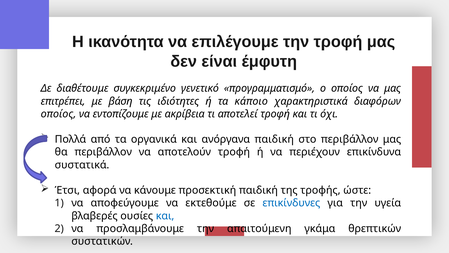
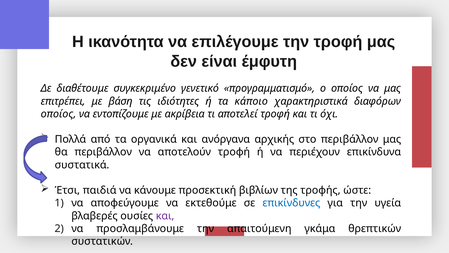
ανόργανα παιδική: παιδική -> αρχικής
αφορά: αφορά -> παιδιά
προσεκτική παιδική: παιδική -> βιβλίων
και at (165, 216) colour: blue -> purple
